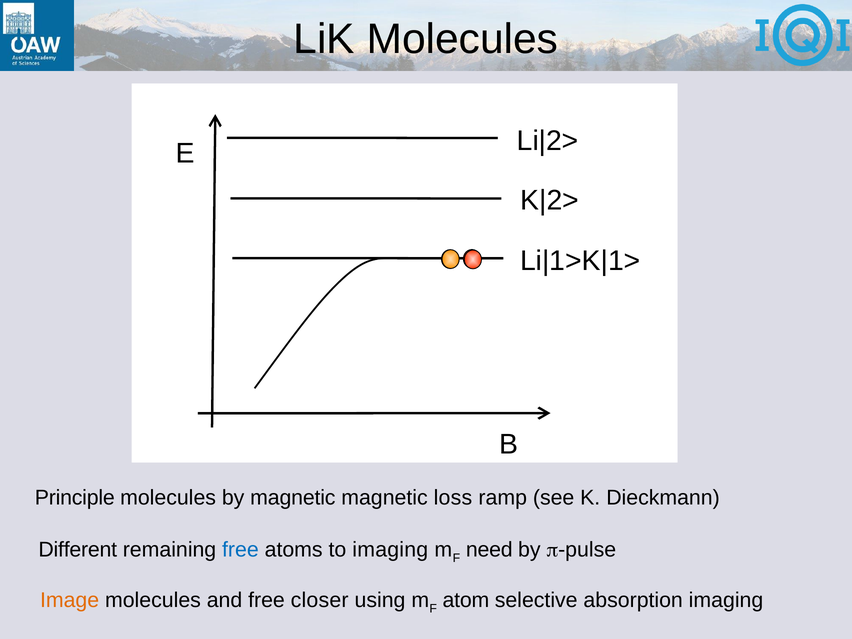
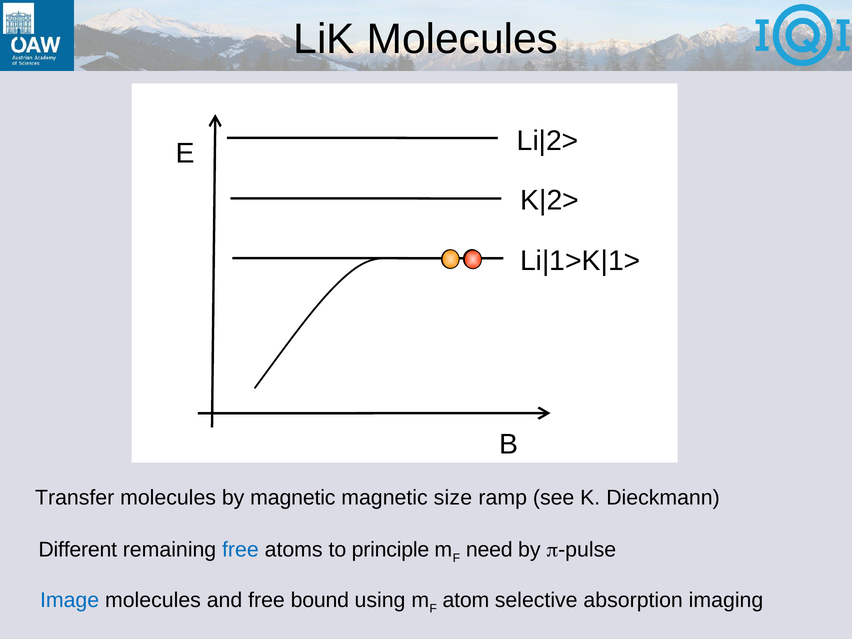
Principle: Principle -> Transfer
loss: loss -> size
to imaging: imaging -> principle
Image colour: orange -> blue
closer: closer -> bound
